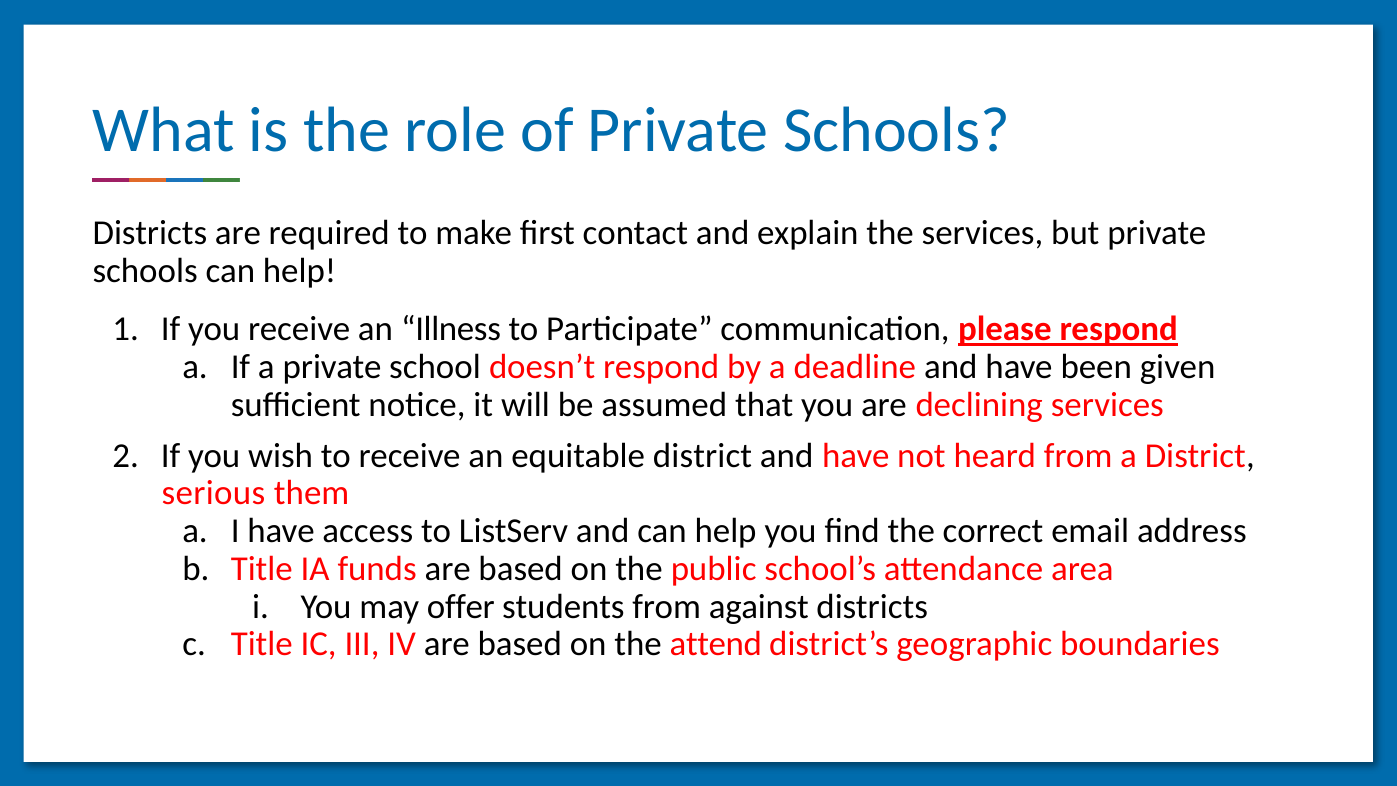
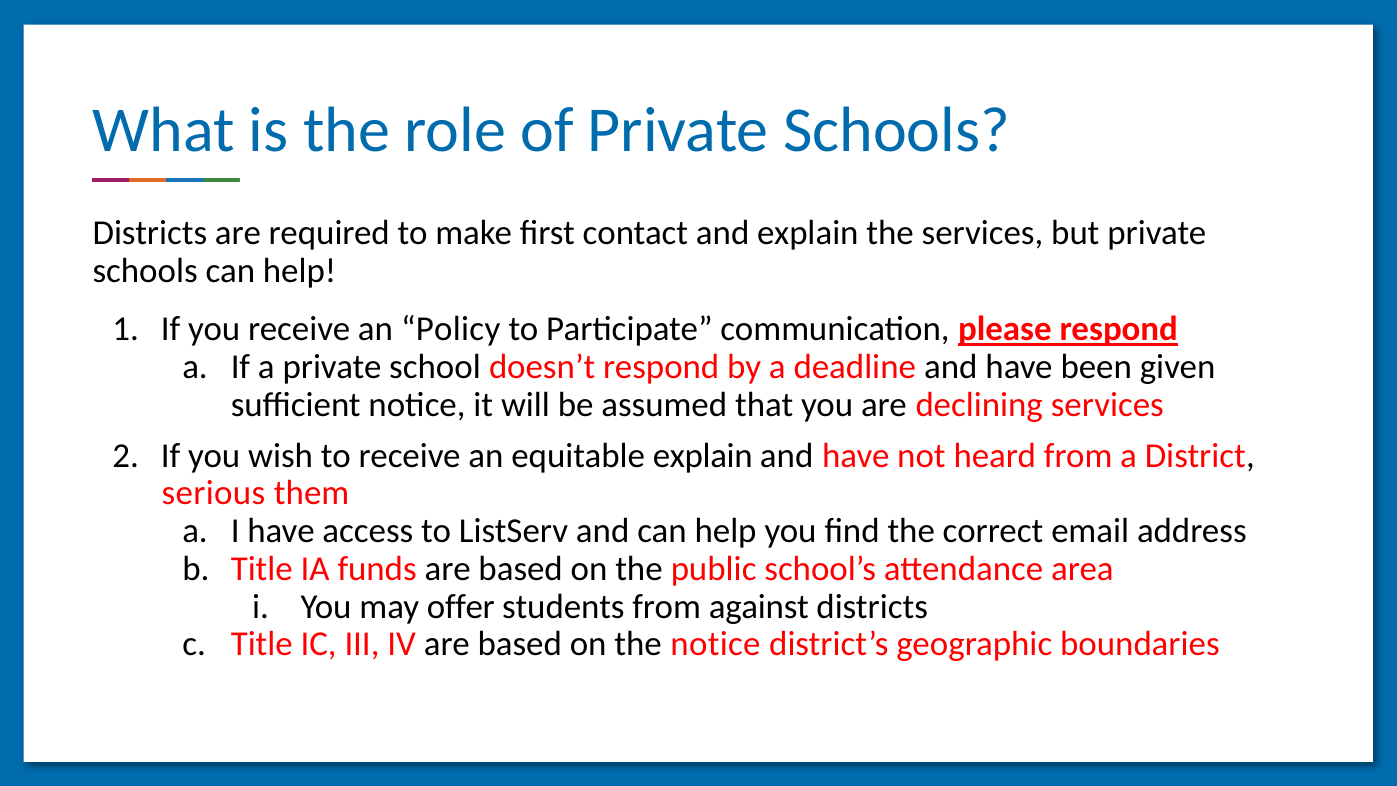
Illness: Illness -> Policy
equitable district: district -> explain
the attend: attend -> notice
